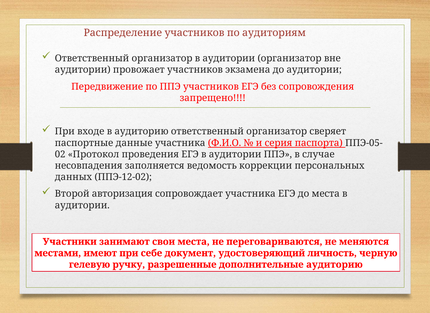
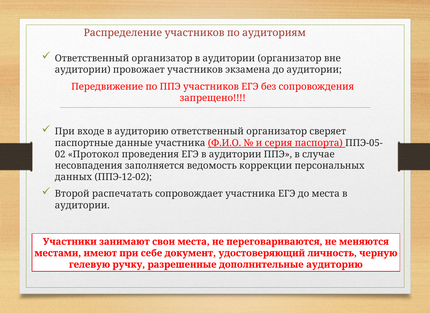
авторизация: авторизация -> распечатать
